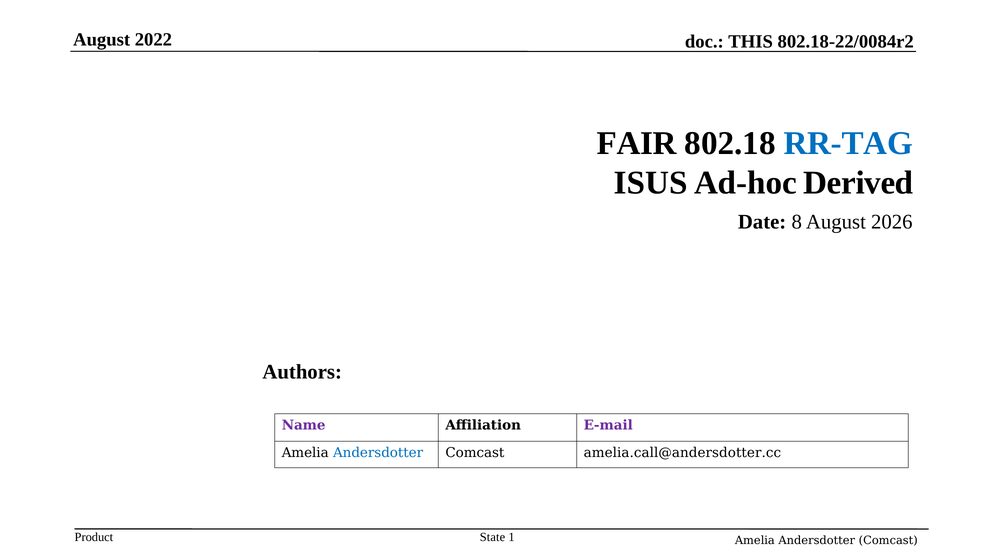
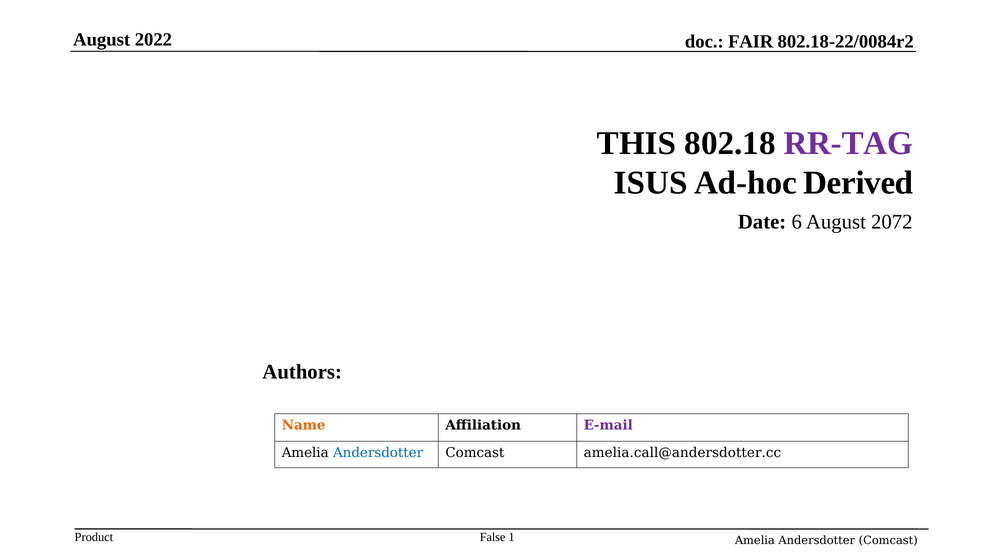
THIS: THIS -> FAIR
FAIR: FAIR -> THIS
RR-TAG colour: blue -> purple
8: 8 -> 6
2026: 2026 -> 2072
Name colour: purple -> orange
State: State -> False
